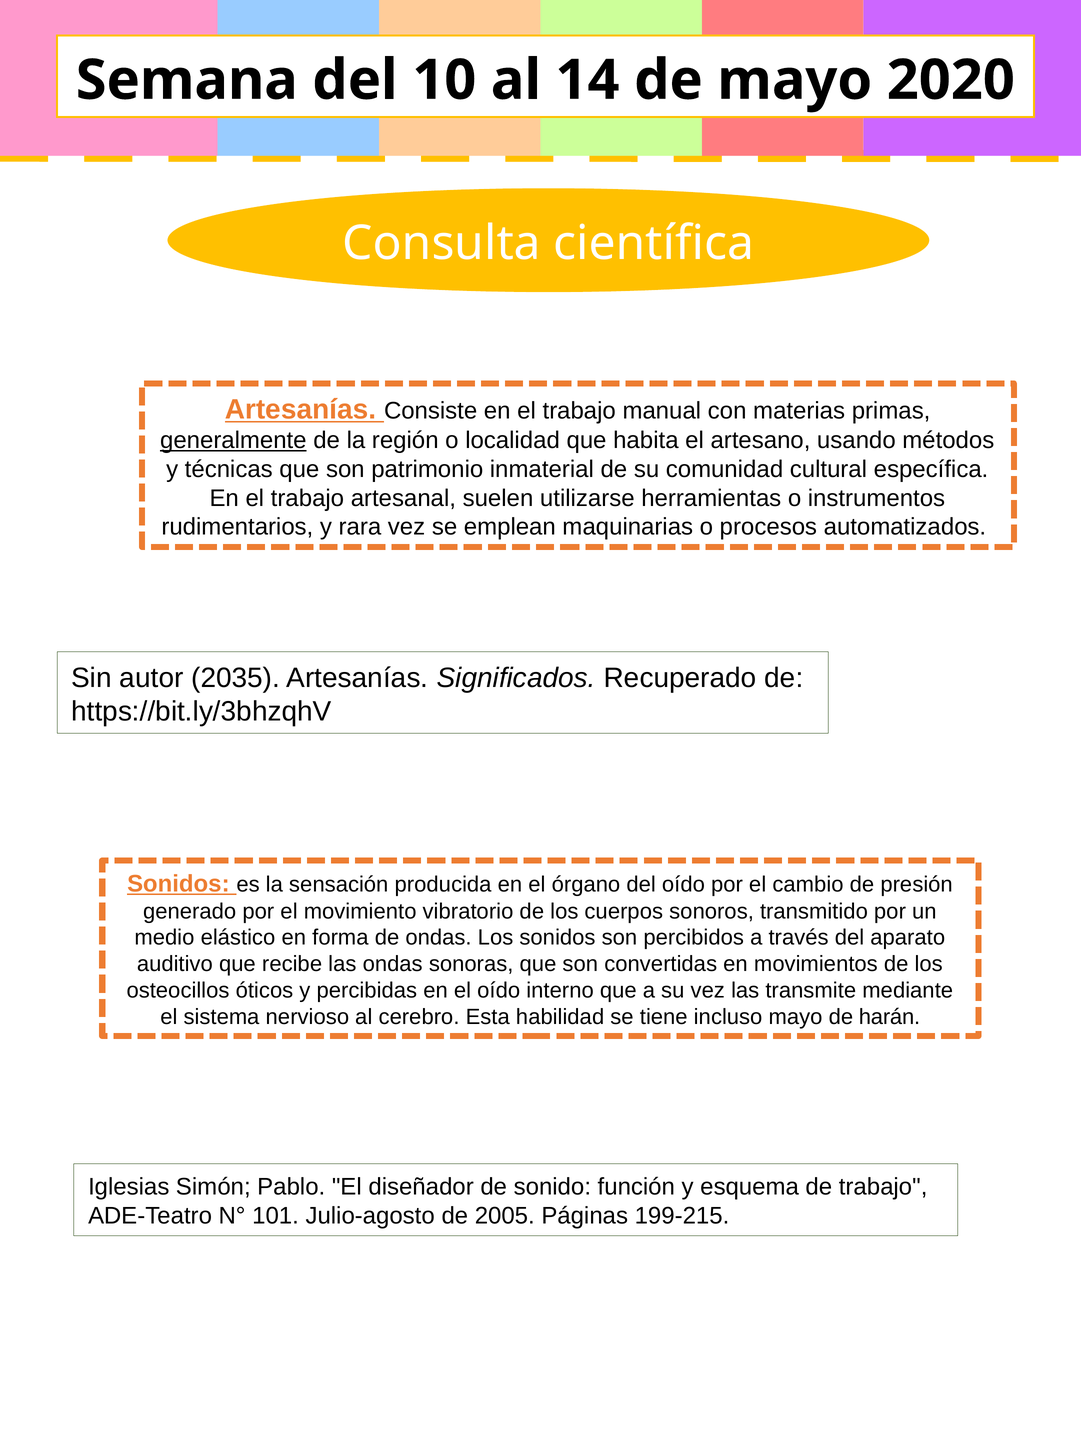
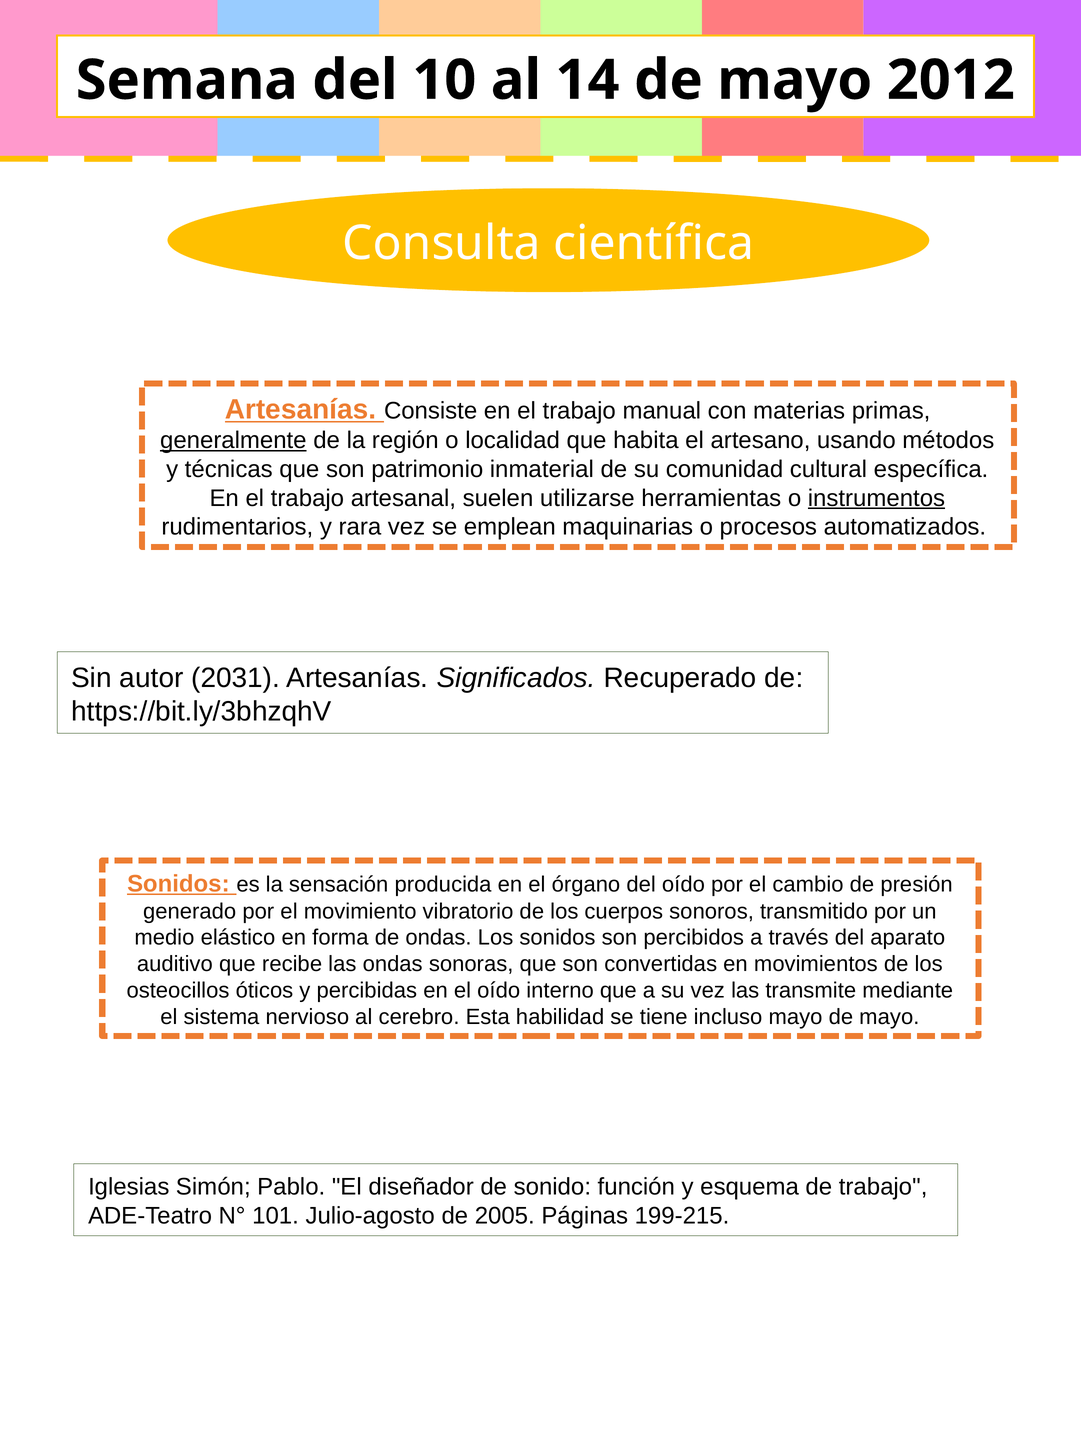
2020: 2020 -> 2012
instrumentos underline: none -> present
2035: 2035 -> 2031
harán at (889, 1017): harán -> mayo
